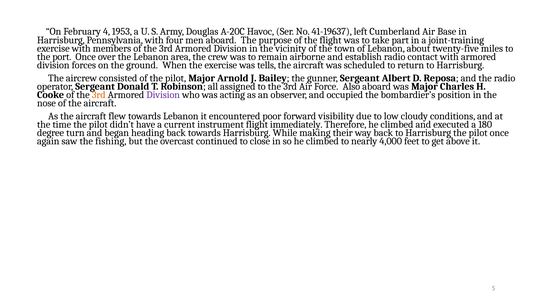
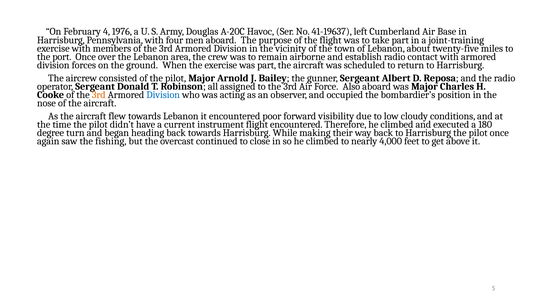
1953: 1953 -> 1976
was tells: tells -> part
Division at (163, 95) colour: purple -> blue
flight immediately: immediately -> encountered
